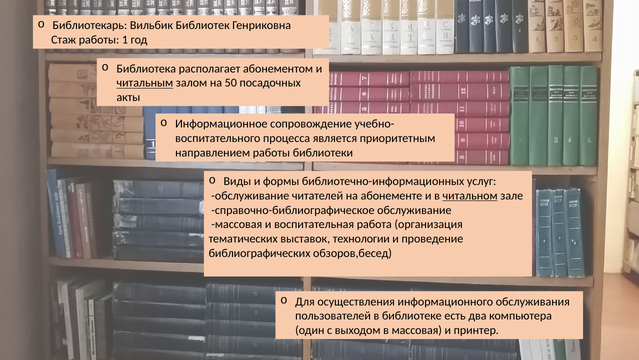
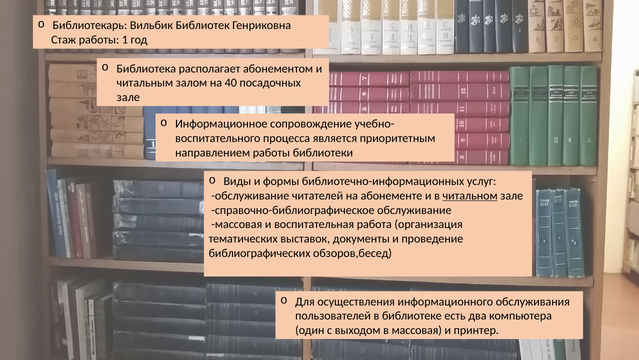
читальным underline: present -> none
50: 50 -> 40
акты at (128, 97): акты -> зале
технологии: технологии -> документы
